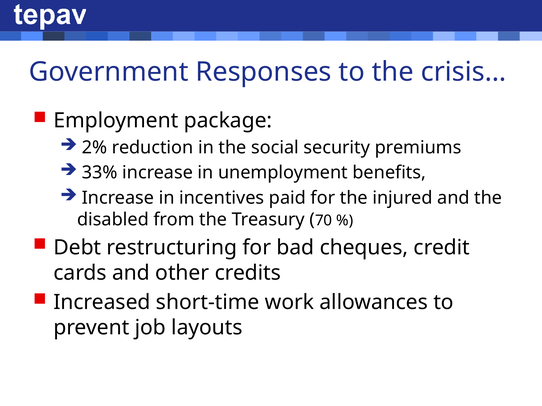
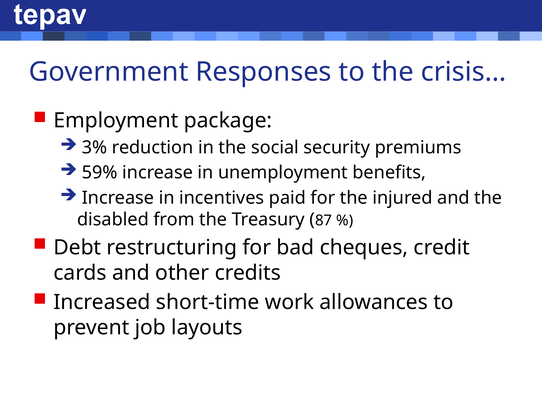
2%: 2% -> 3%
33%: 33% -> 59%
70: 70 -> 87
